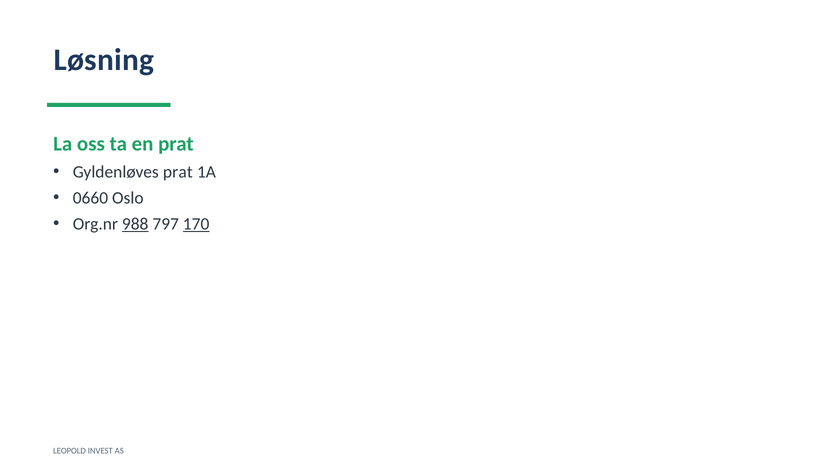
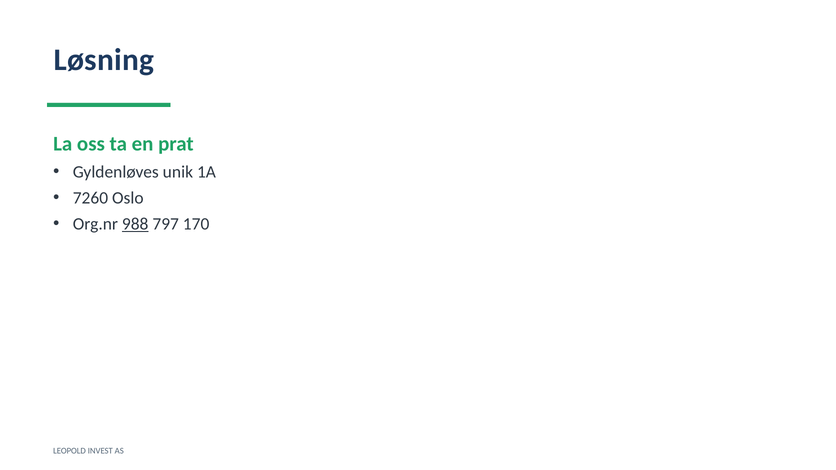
Gyldenløves prat: prat -> unik
0660: 0660 -> 7260
170 underline: present -> none
